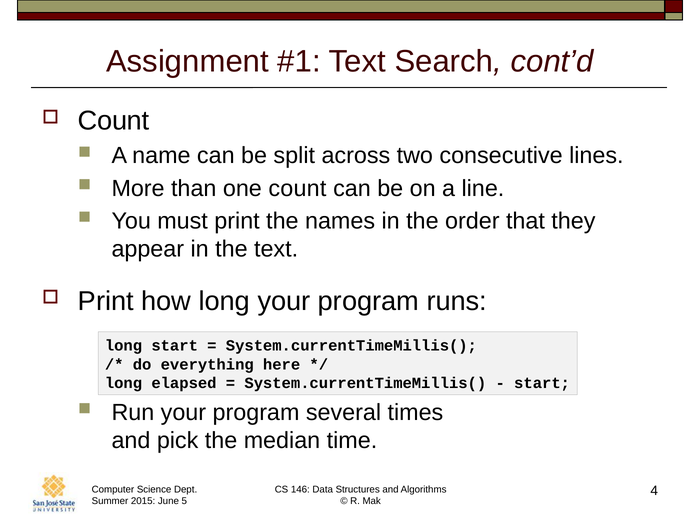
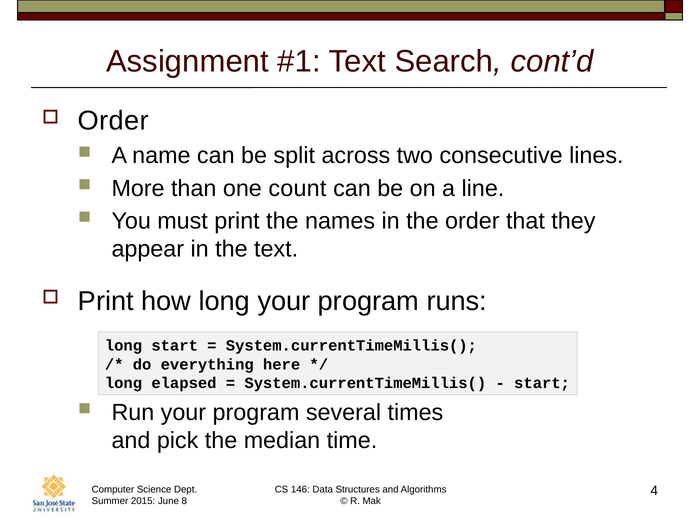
Count at (114, 121): Count -> Order
5: 5 -> 8
